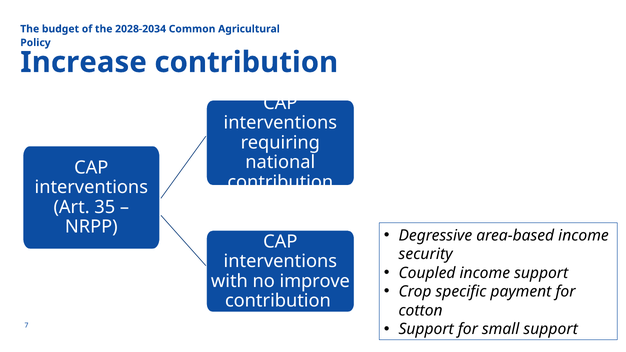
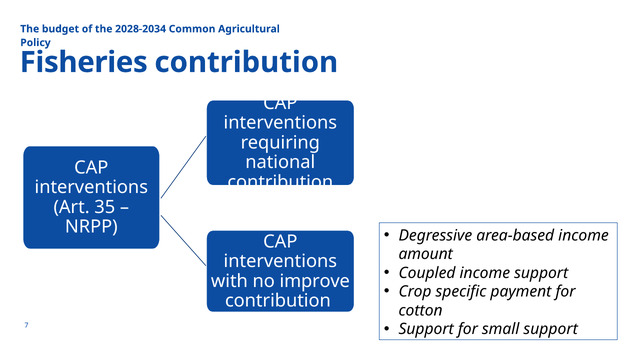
Increase: Increase -> Fisheries
security: security -> amount
